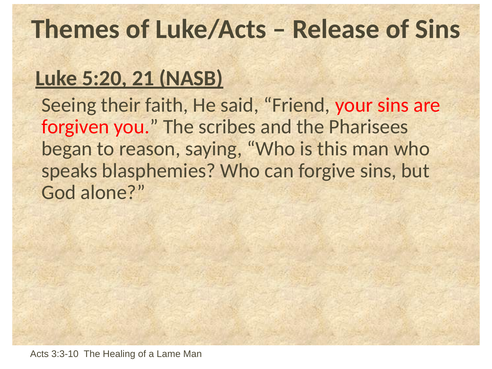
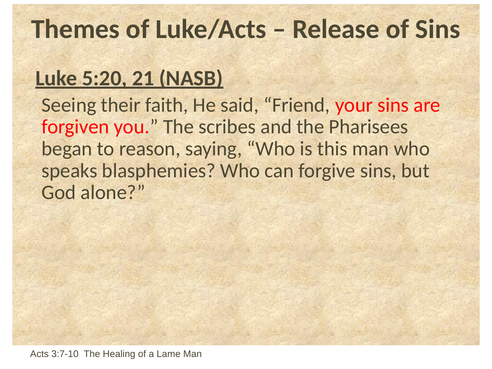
3:3-10: 3:3-10 -> 3:7-10
